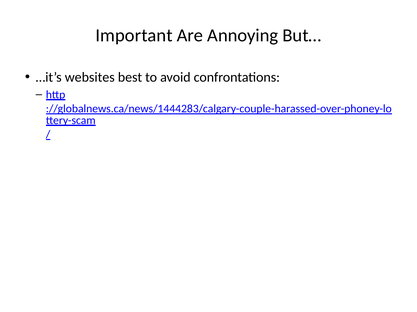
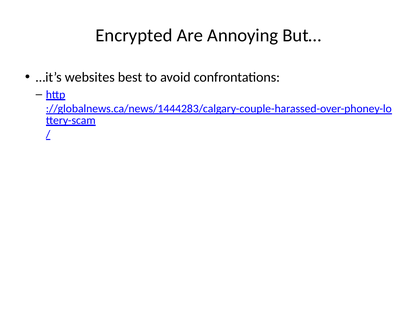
Important: Important -> Encrypted
